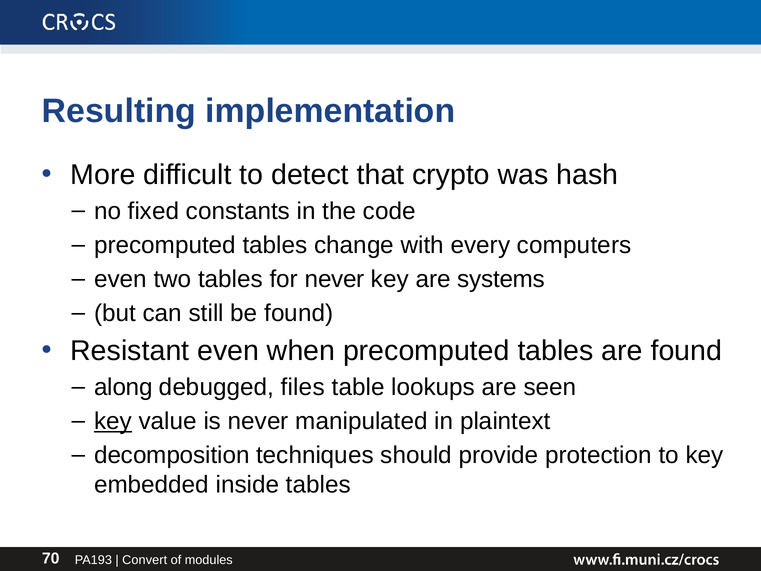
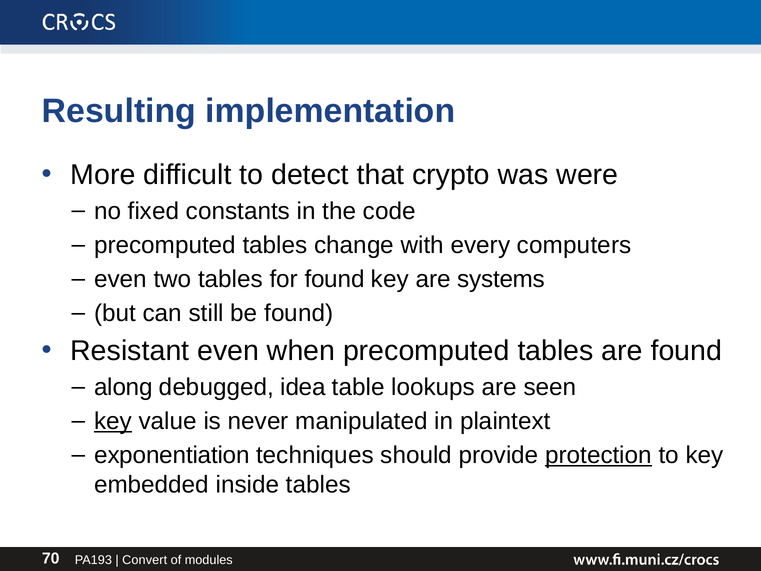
hash: hash -> were
for never: never -> found
files: files -> idea
decomposition: decomposition -> exponentiation
protection underline: none -> present
